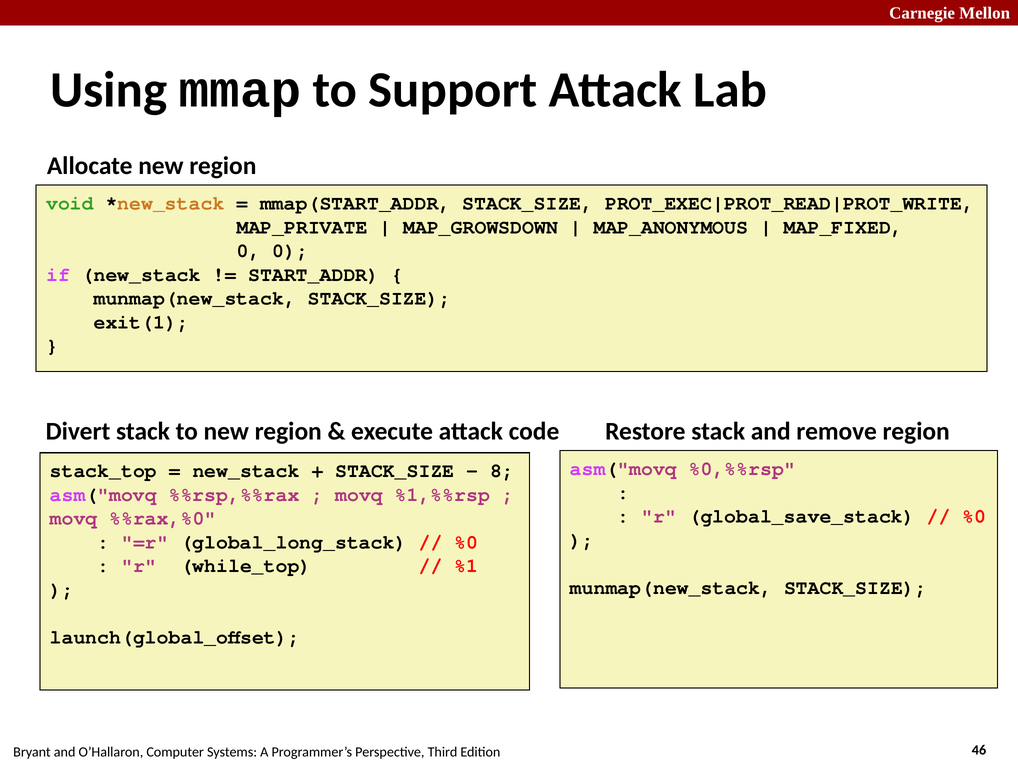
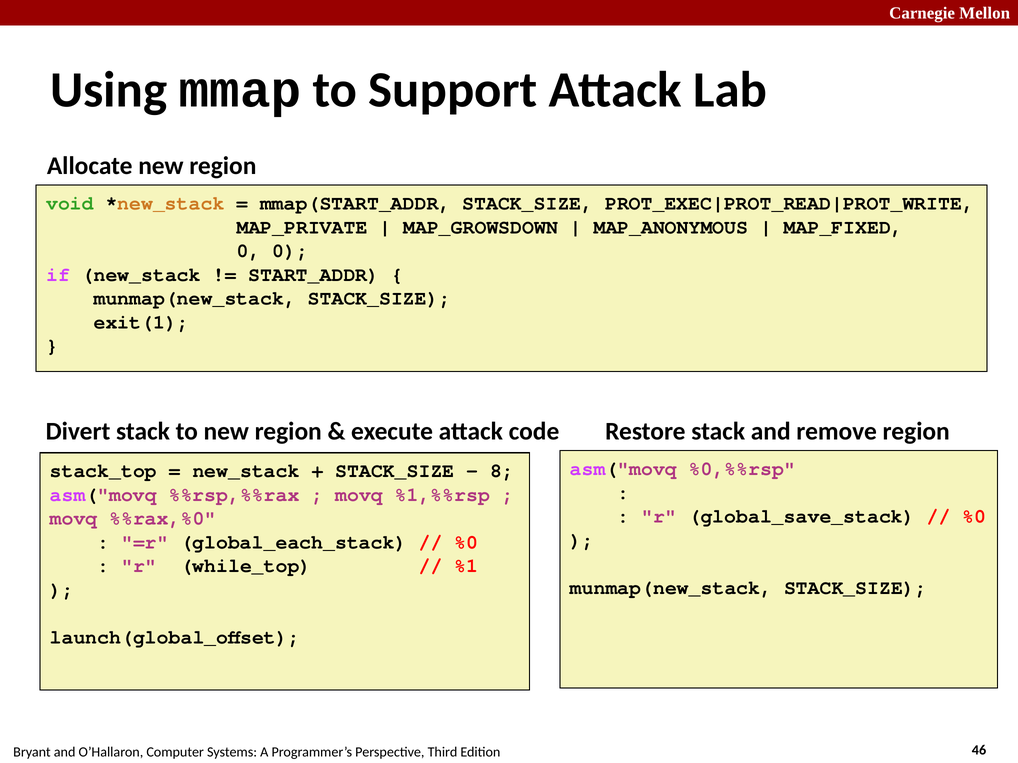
global_long_stack: global_long_stack -> global_each_stack
